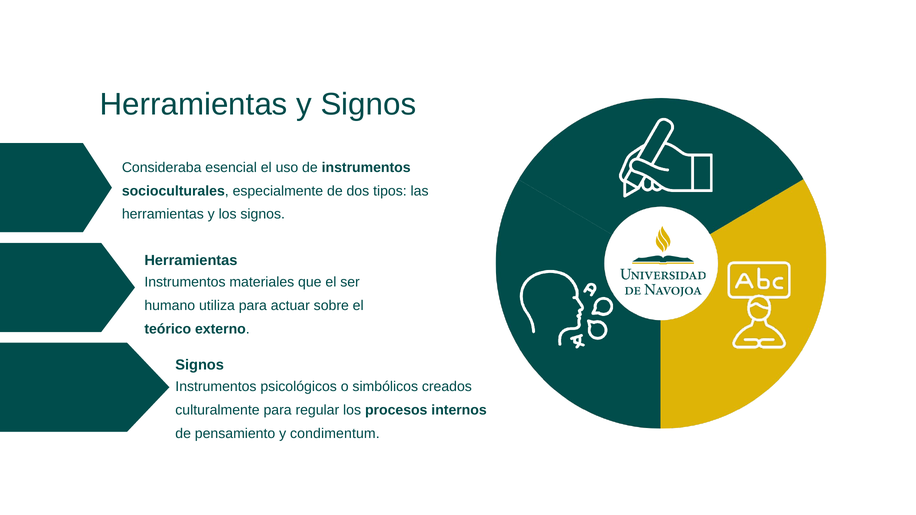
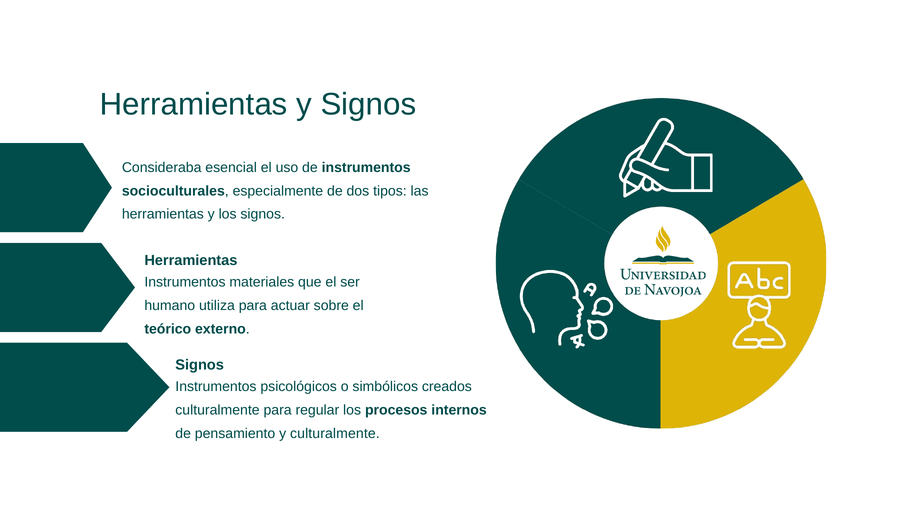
y condimentum: condimentum -> culturalmente
